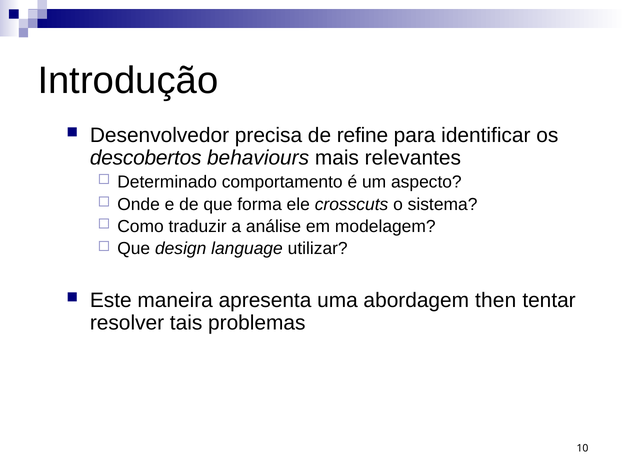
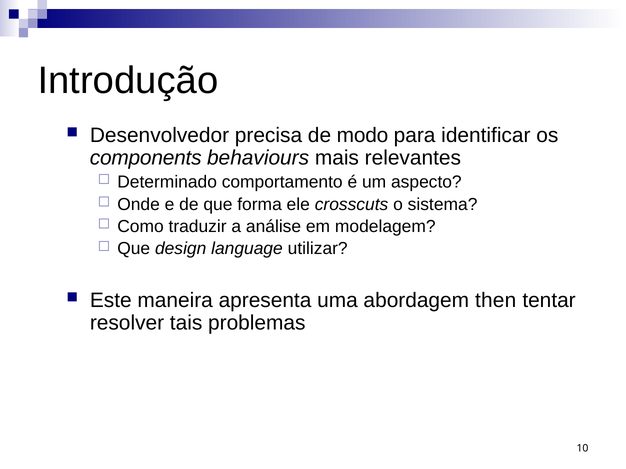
refine: refine -> modo
descobertos: descobertos -> components
